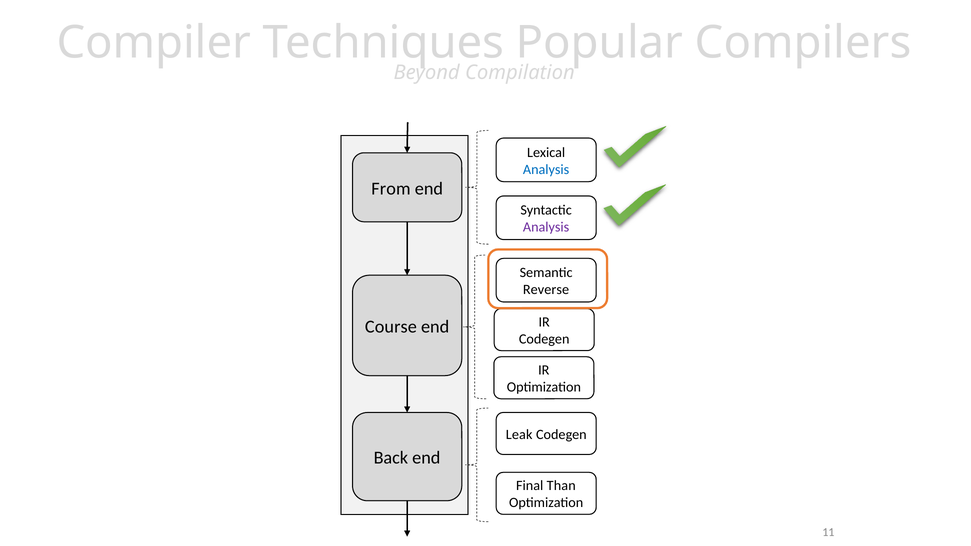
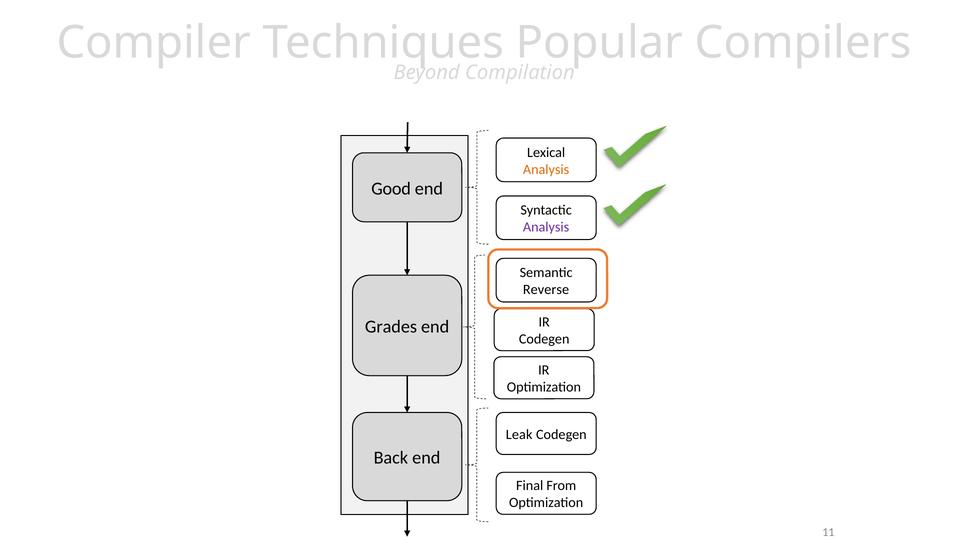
Analysis at (546, 169) colour: blue -> orange
From: From -> Good
Course: Course -> Grades
Than: Than -> From
